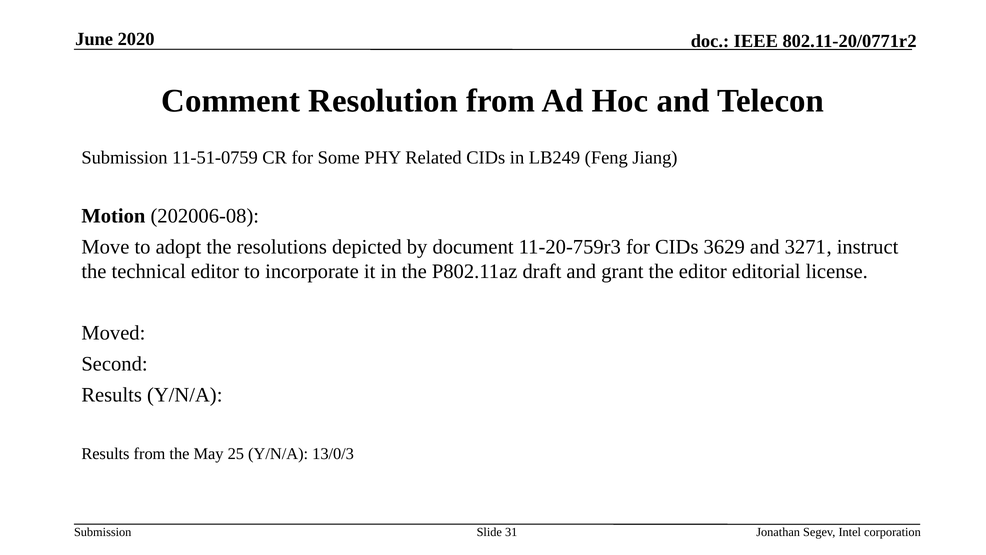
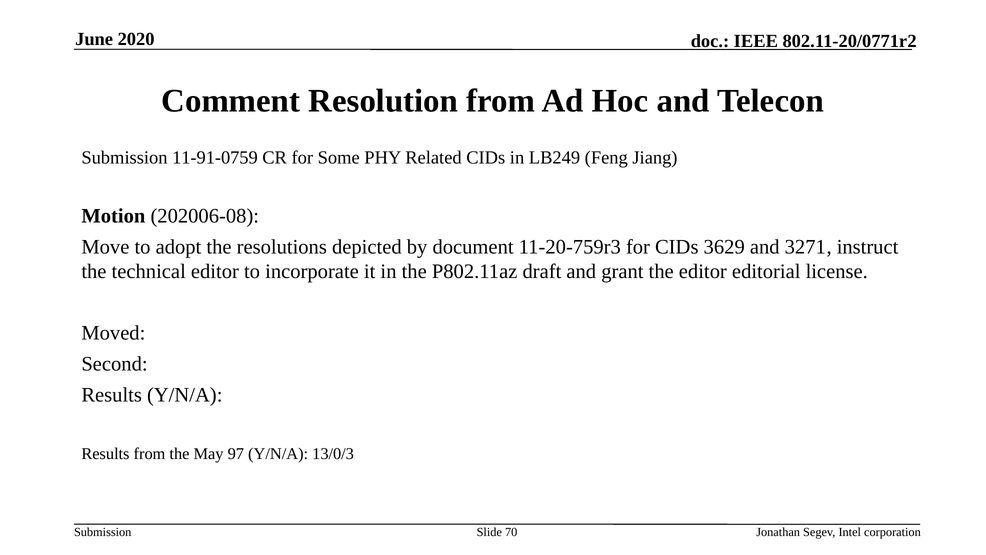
11-51-0759: 11-51-0759 -> 11-91-0759
25: 25 -> 97
31: 31 -> 70
